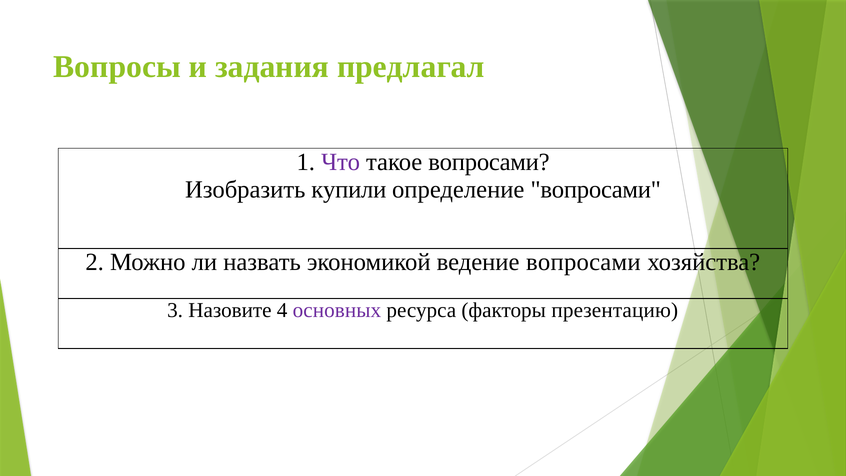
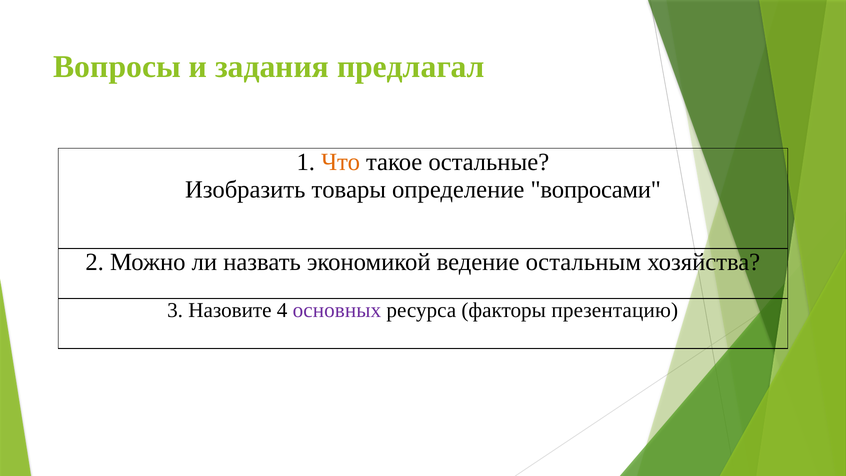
Что colour: purple -> orange
такое вопросами: вопросами -> остальные
купили: купили -> товары
ведение вопросами: вопросами -> остальным
